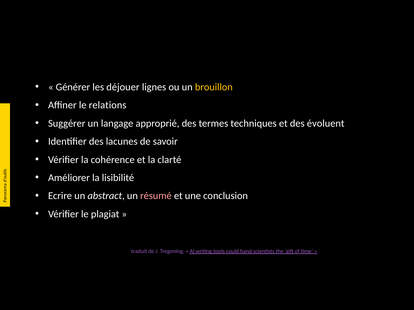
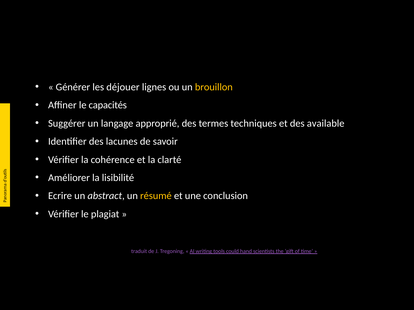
relations: relations -> capacités
évoluent: évoluent -> available
résumé colour: pink -> yellow
